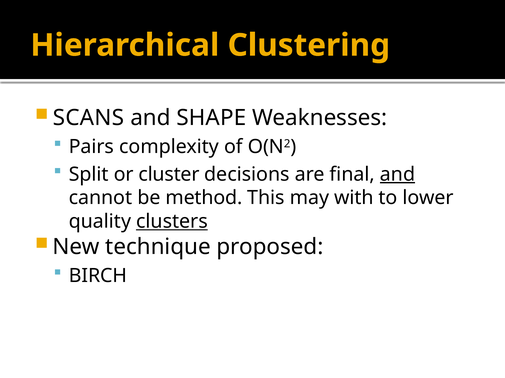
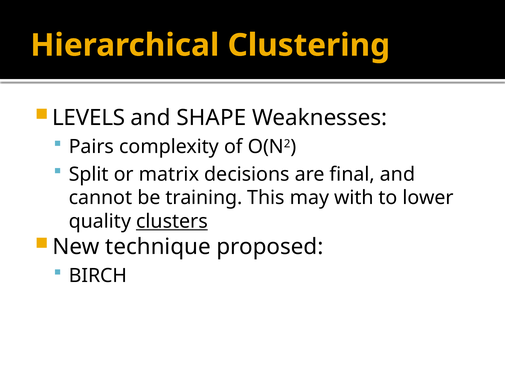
SCANS: SCANS -> LEVELS
cluster: cluster -> matrix
and at (397, 175) underline: present -> none
method: method -> training
